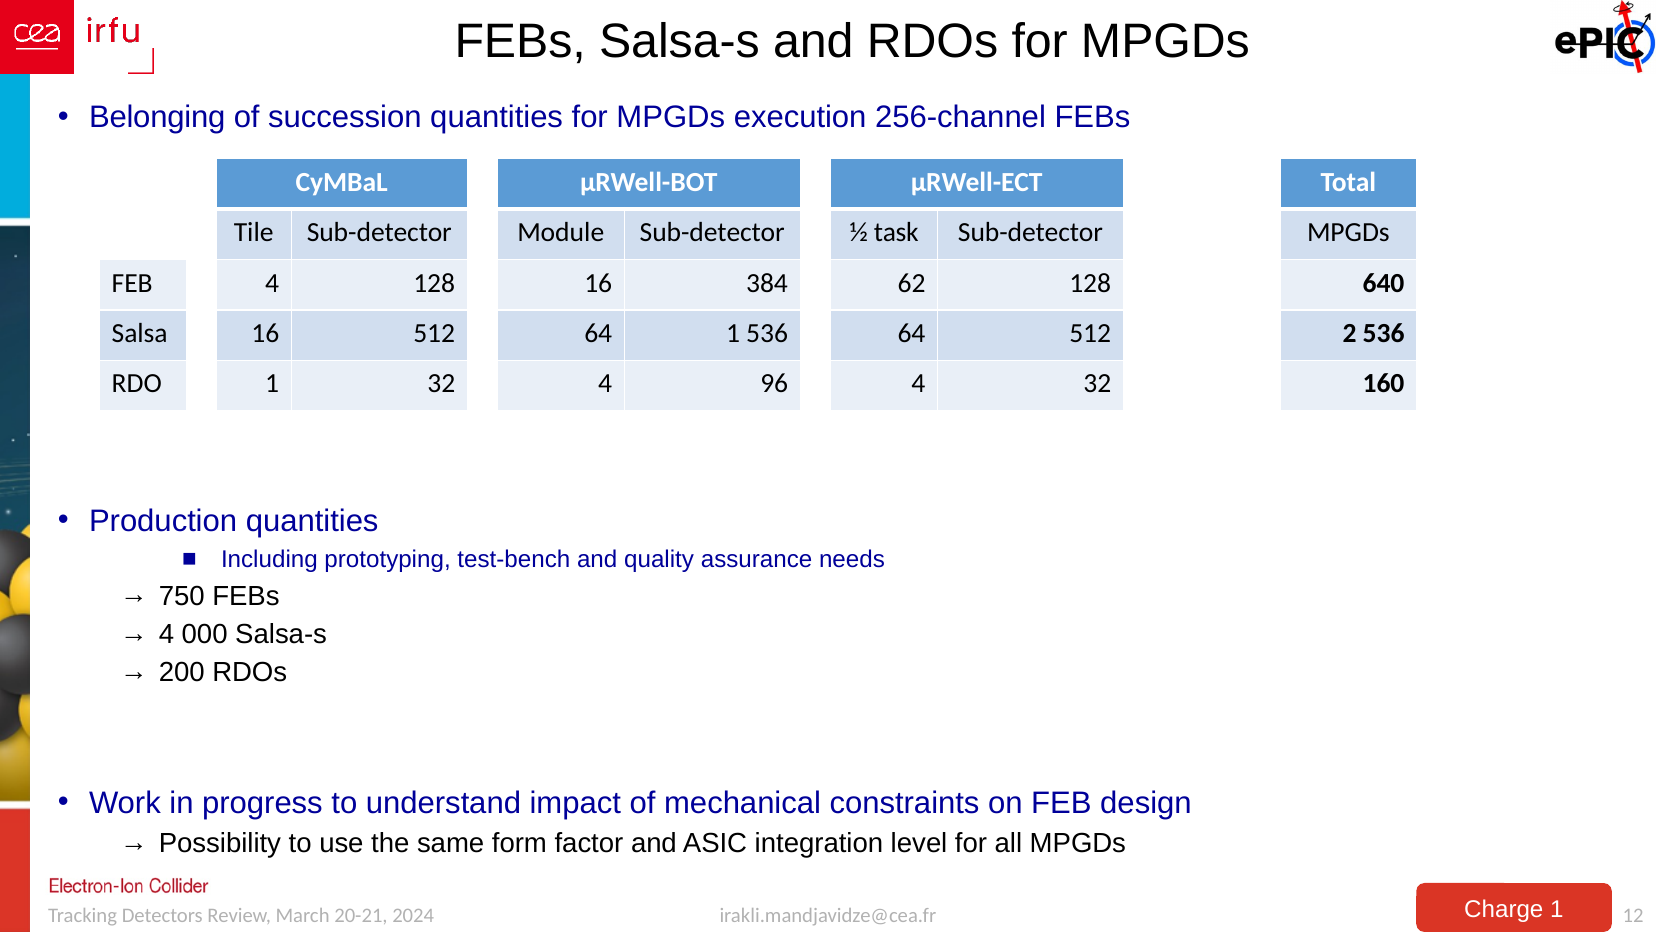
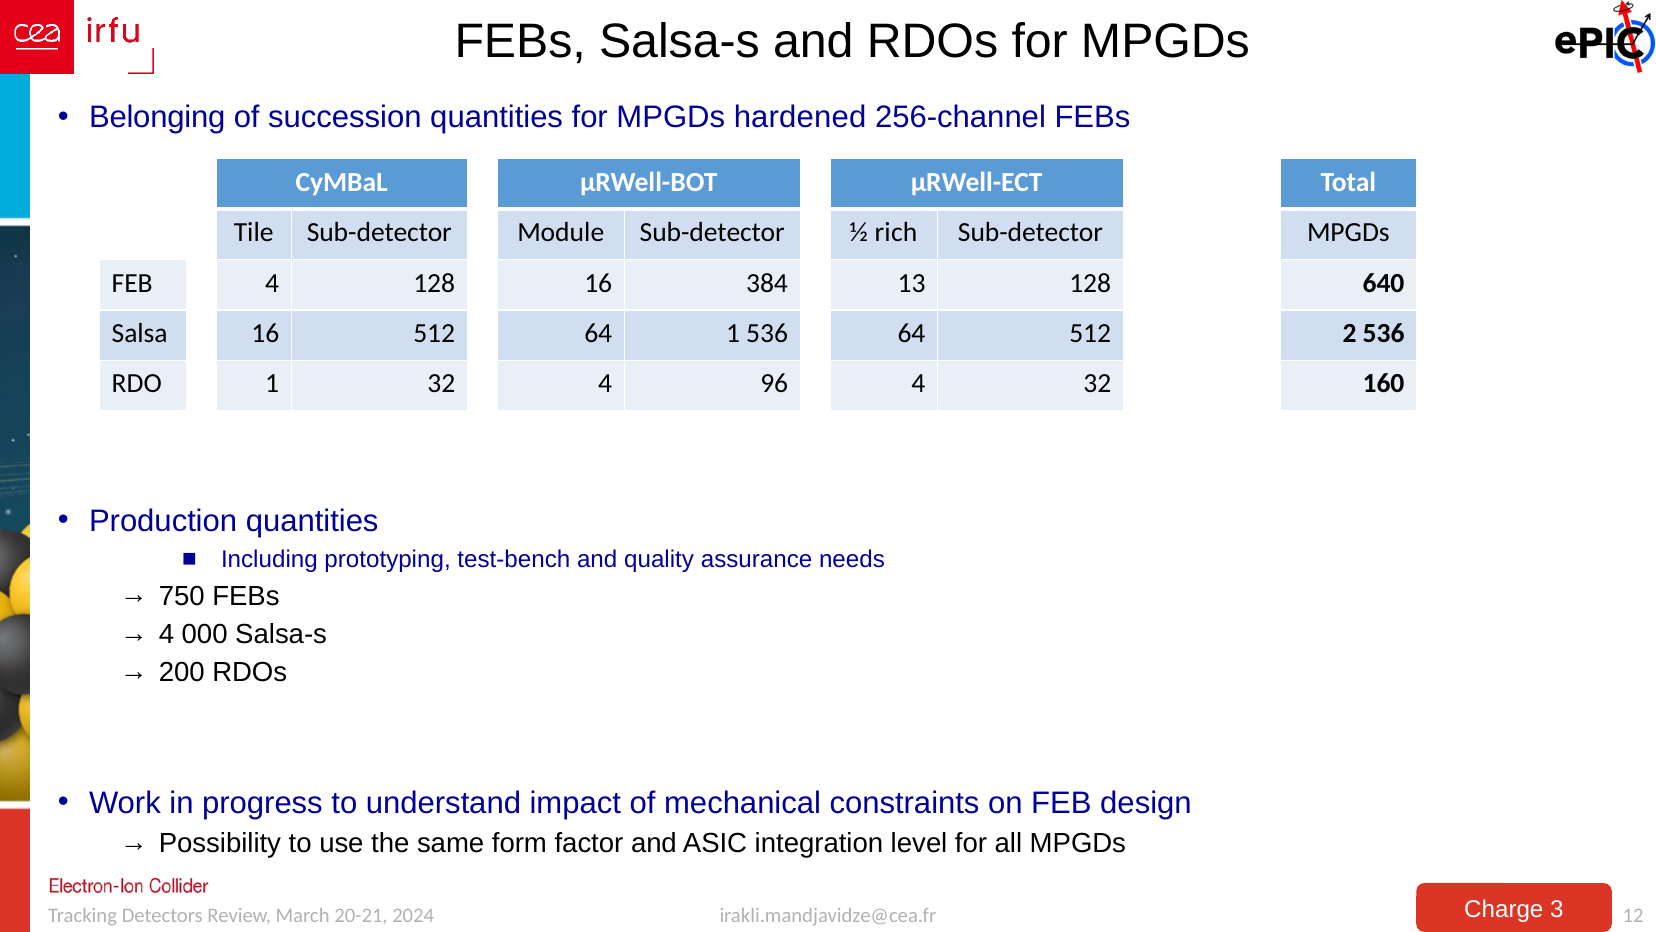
execution: execution -> hardened
task: task -> rich
62: 62 -> 13
Charge 1: 1 -> 3
